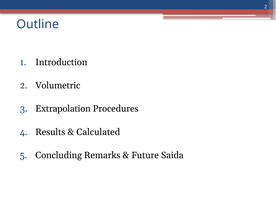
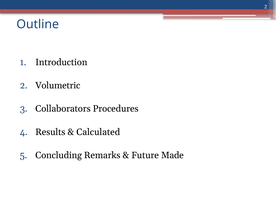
Extrapolation: Extrapolation -> Collaborators
Saida: Saida -> Made
